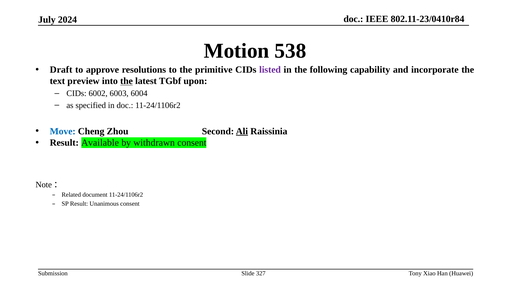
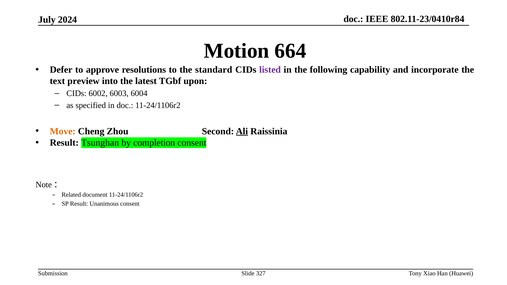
538: 538 -> 664
Draft: Draft -> Defer
primitive: primitive -> standard
the at (126, 81) underline: present -> none
Move colour: blue -> orange
Available: Available -> Tsunghan
withdrawn: withdrawn -> completion
